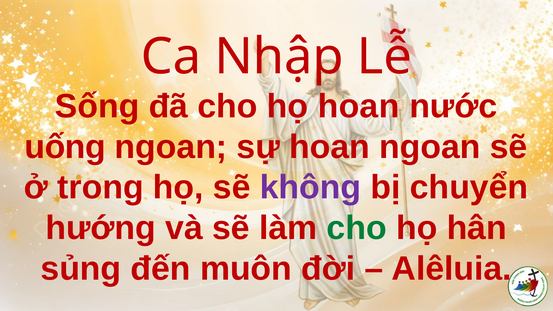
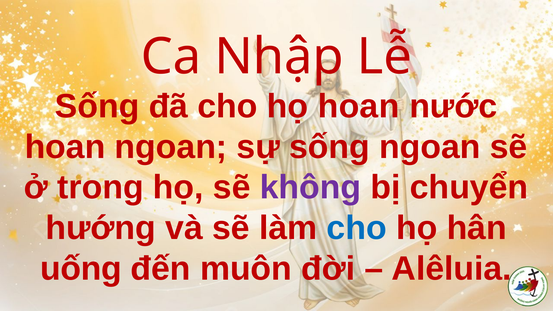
uống at (65, 147): uống -> hoan
sự hoan: hoan -> sống
cho at (357, 228) colour: green -> blue
sủng: sủng -> uống
